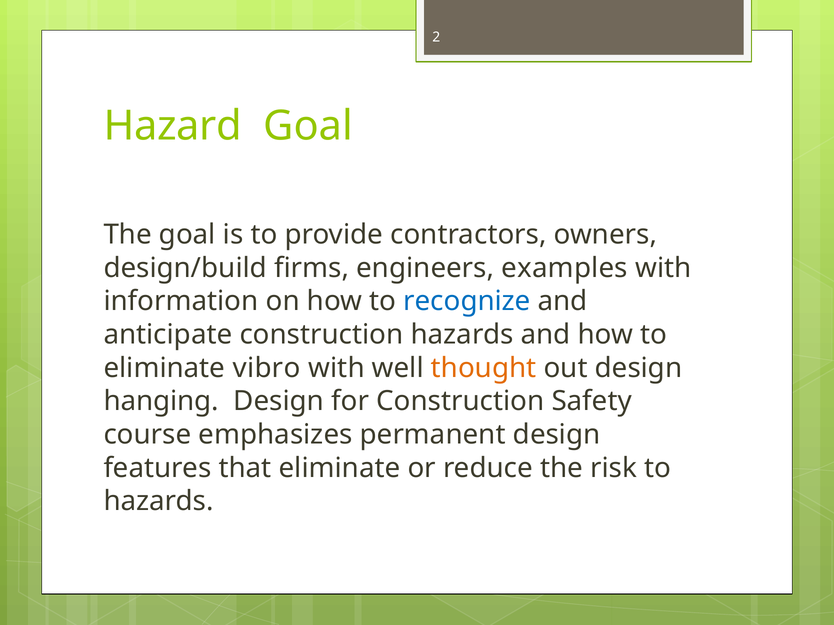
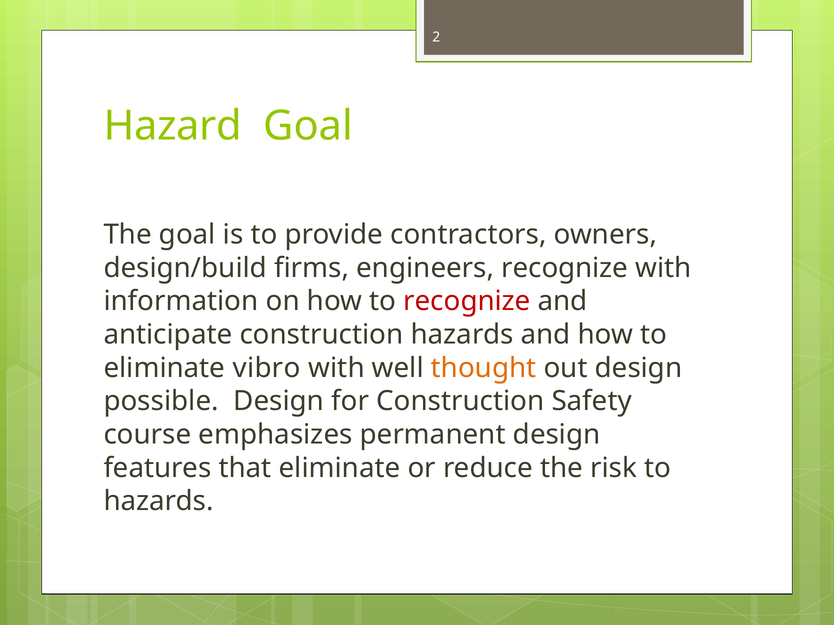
engineers examples: examples -> recognize
recognize at (467, 301) colour: blue -> red
hanging: hanging -> possible
